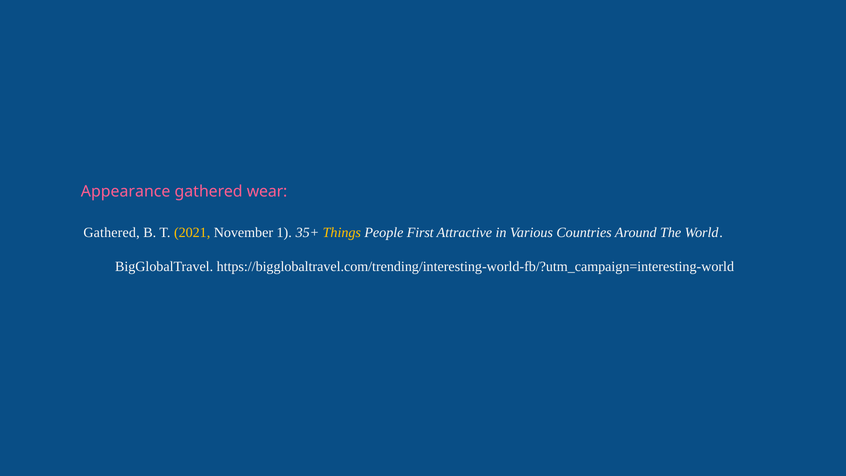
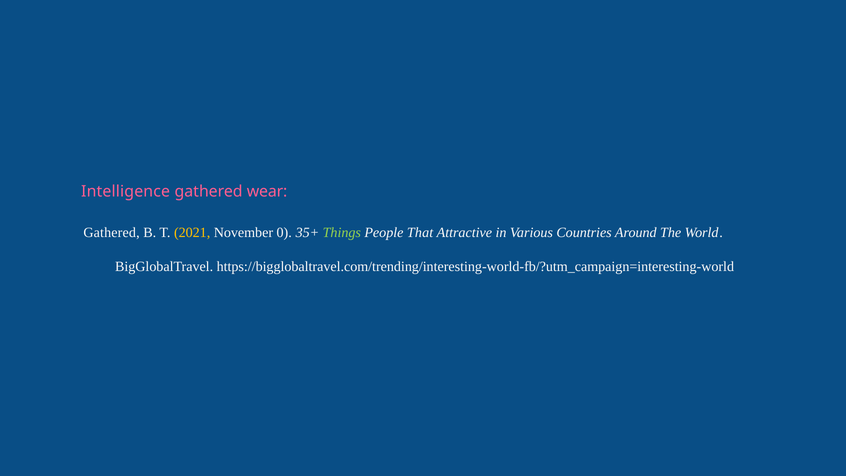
Appearance: Appearance -> Intelligence
1: 1 -> 0
Things colour: yellow -> light green
First: First -> That
